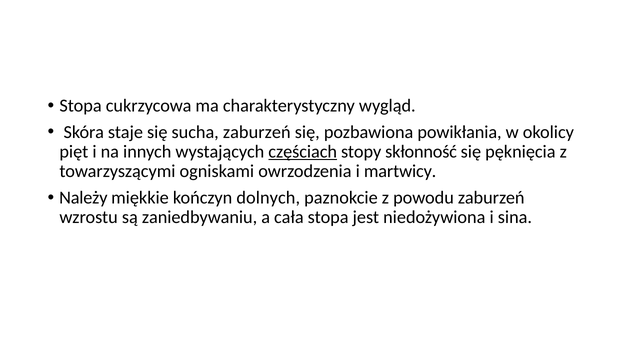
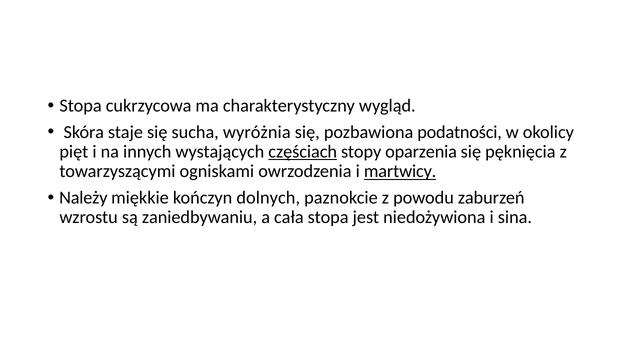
sucha zaburzeń: zaburzeń -> wyróżnia
powikłania: powikłania -> podatności
skłonność: skłonność -> oparzenia
martwicy underline: none -> present
